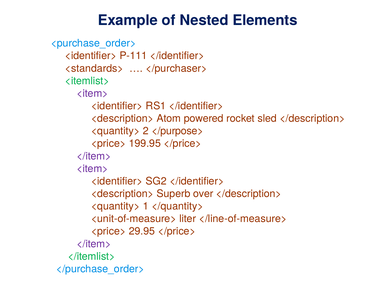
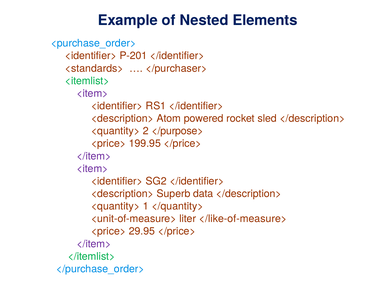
P-111: P-111 -> P-201
over: over -> data
</line-of-measure>: </line-of-measure> -> </like-of-measure>
